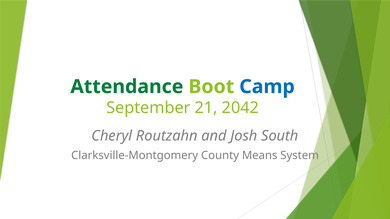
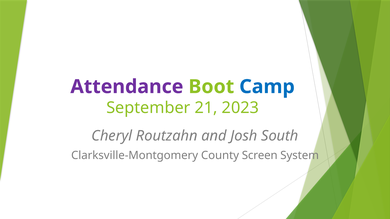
Attendance colour: green -> purple
2042: 2042 -> 2023
Means: Means -> Screen
